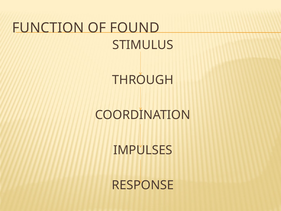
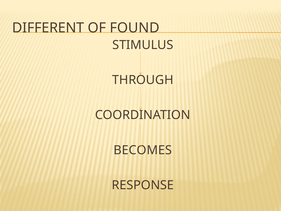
FUNCTION: FUNCTION -> DIFFERENT
IMPULSES: IMPULSES -> BECOMES
